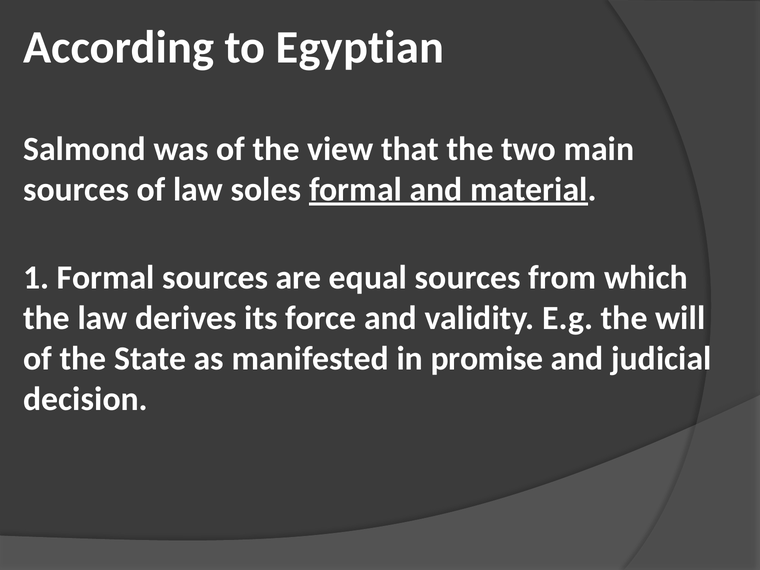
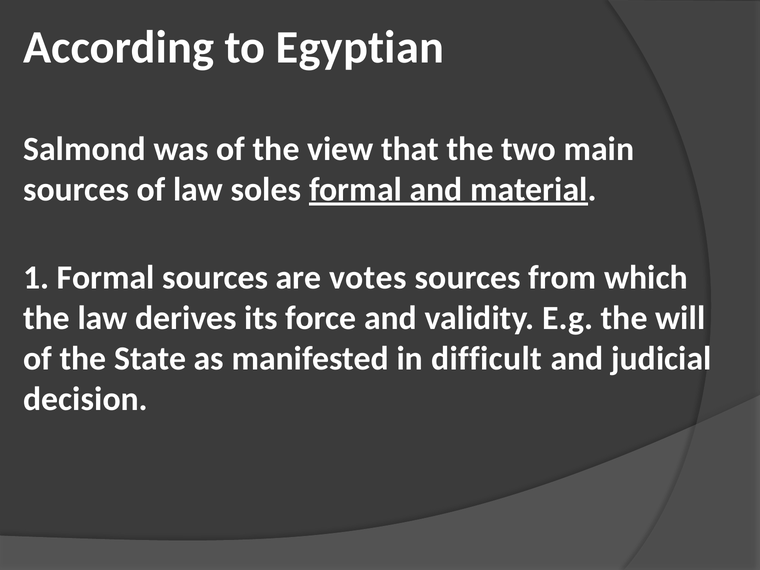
equal: equal -> votes
promise: promise -> difficult
